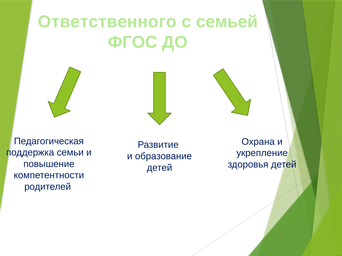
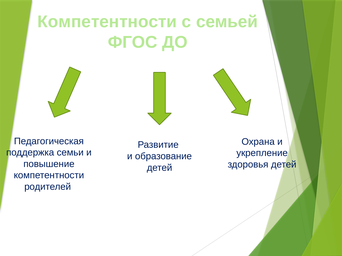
Ответственного at (107, 22): Ответственного -> Компетентности
